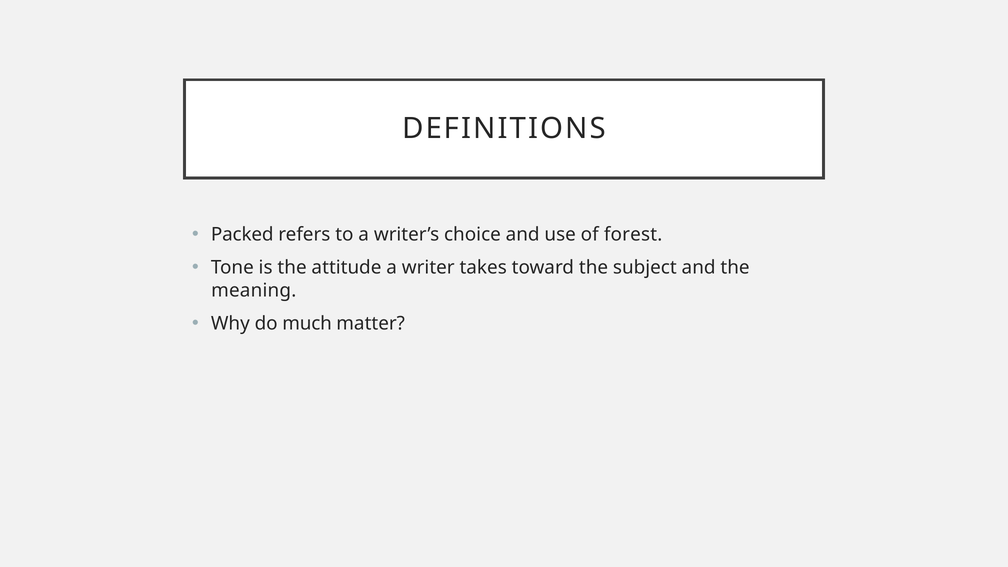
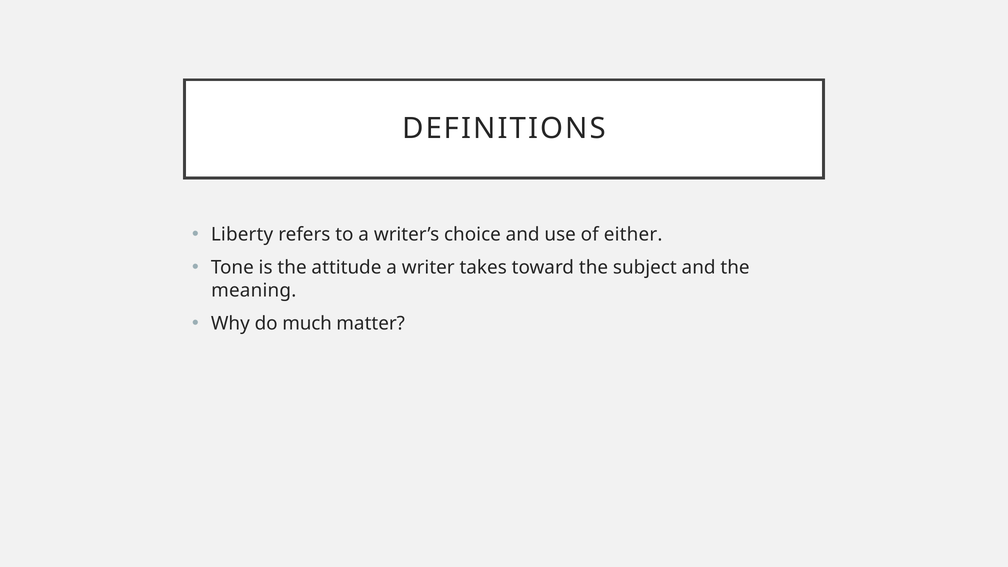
Packed: Packed -> Liberty
forest: forest -> either
